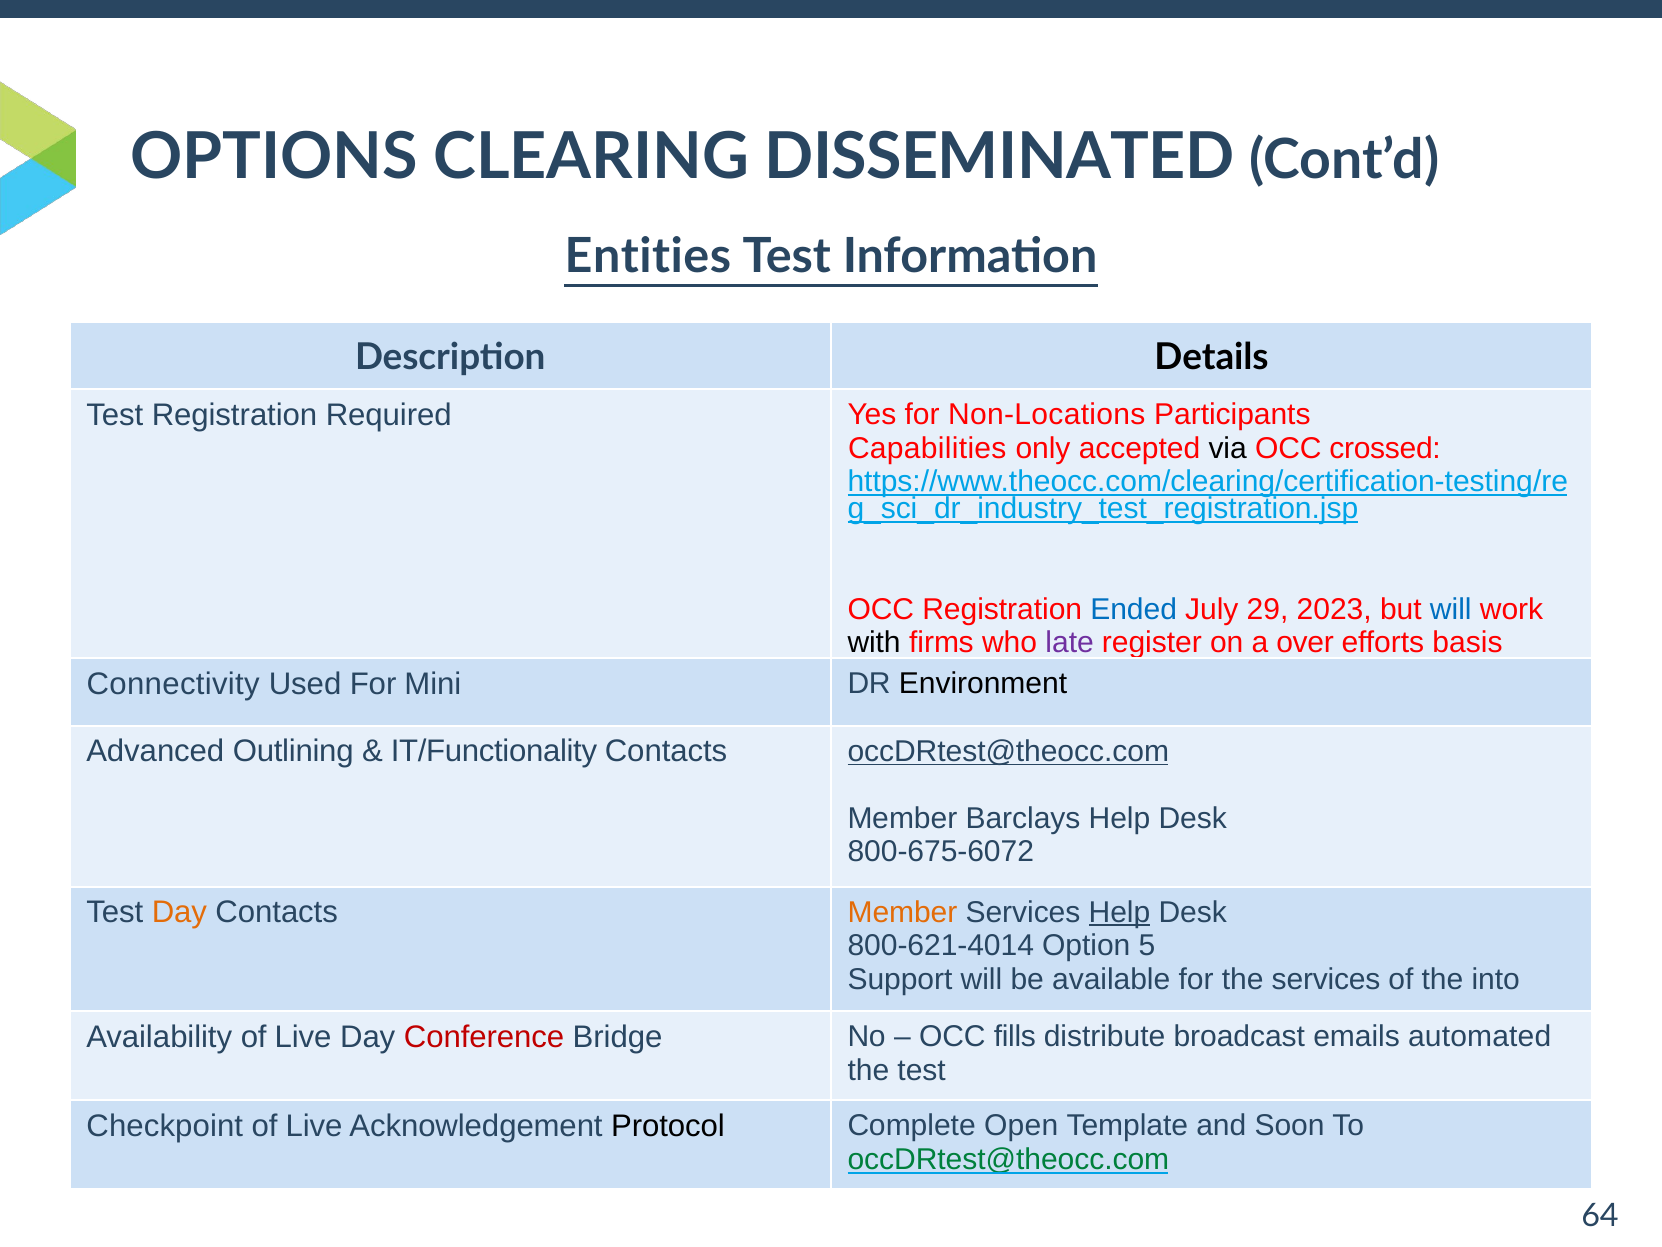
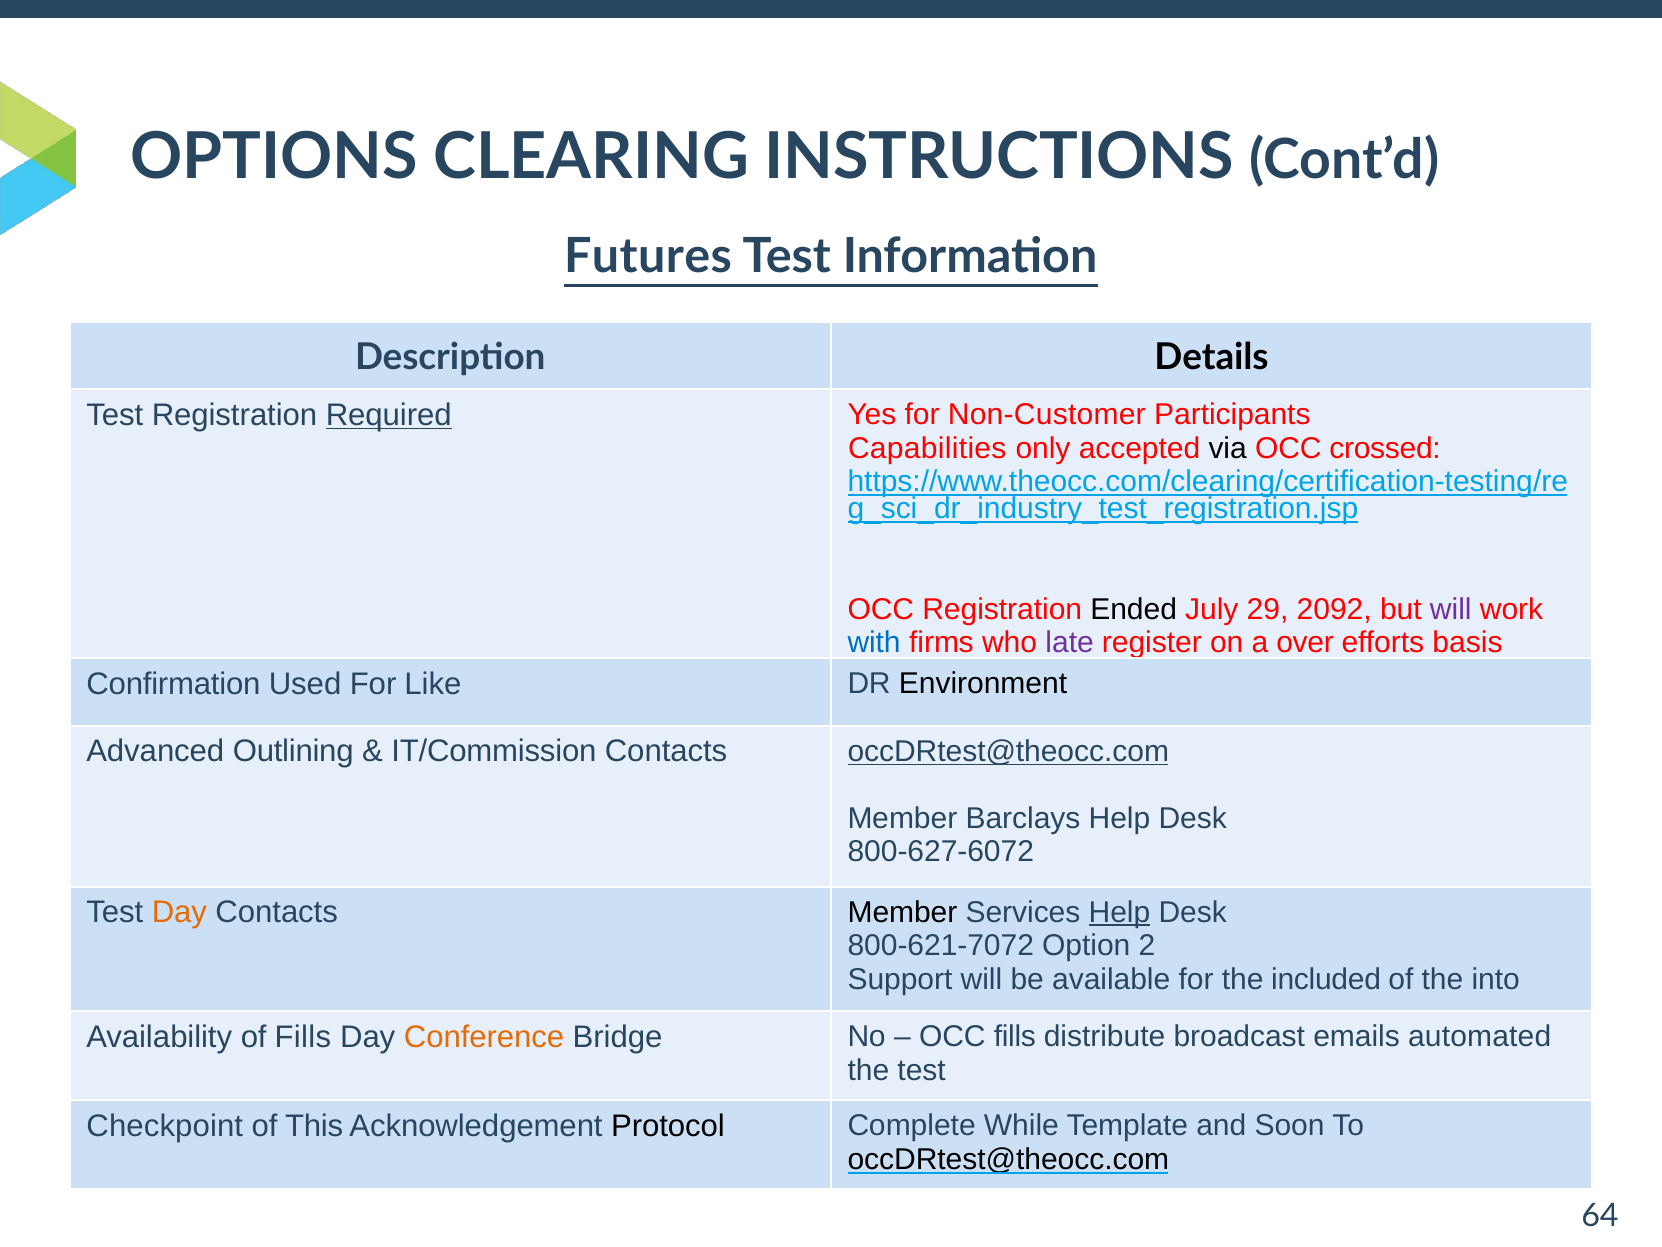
DISSEMINATED: DISSEMINATED -> INSTRUCTIONS
Entities: Entities -> Futures
Required underline: none -> present
Non-Locations: Non-Locations -> Non-Customer
Ended colour: blue -> black
2023: 2023 -> 2092
will at (1451, 609) colour: blue -> purple
with colour: black -> blue
Connectivity: Connectivity -> Confirmation
Mini: Mini -> Like
IT/Functionality: IT/Functionality -> IT/Commission
800-675-6072: 800-675-6072 -> 800-627-6072
Member at (902, 912) colour: orange -> black
800-621-4014: 800-621-4014 -> 800-621-7072
5: 5 -> 2
the services: services -> included
Availability of Live: Live -> Fills
Conference colour: red -> orange
Live at (314, 1126): Live -> This
Open: Open -> While
occDRtest@theocc.com at (1008, 1159) colour: green -> black
